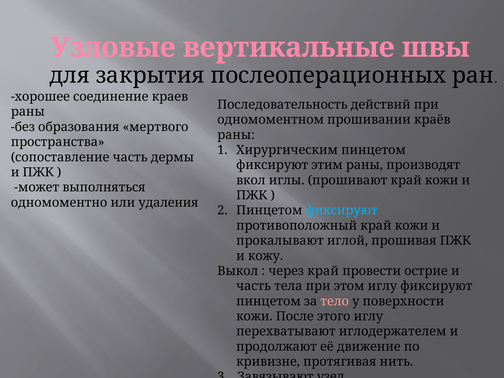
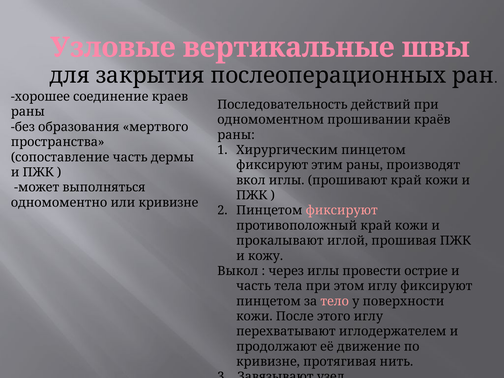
или удаления: удаления -> кривизне
фиксируют at (342, 210) colour: light blue -> pink
через край: край -> иглы
